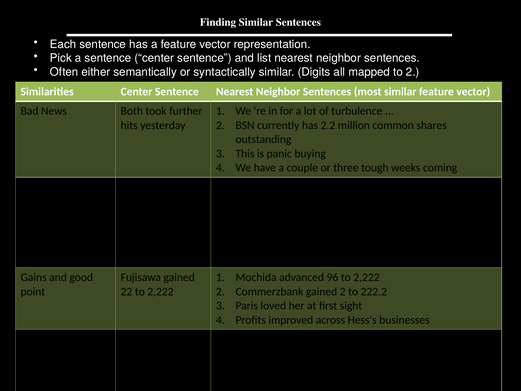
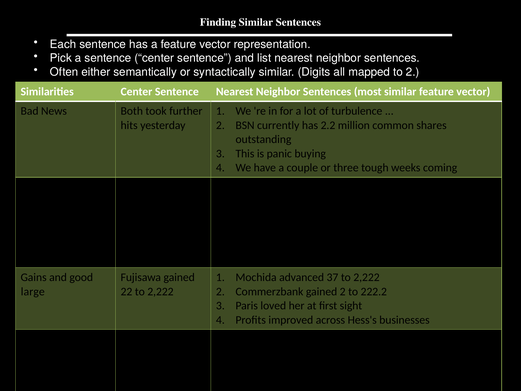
96: 96 -> 37
point: point -> large
